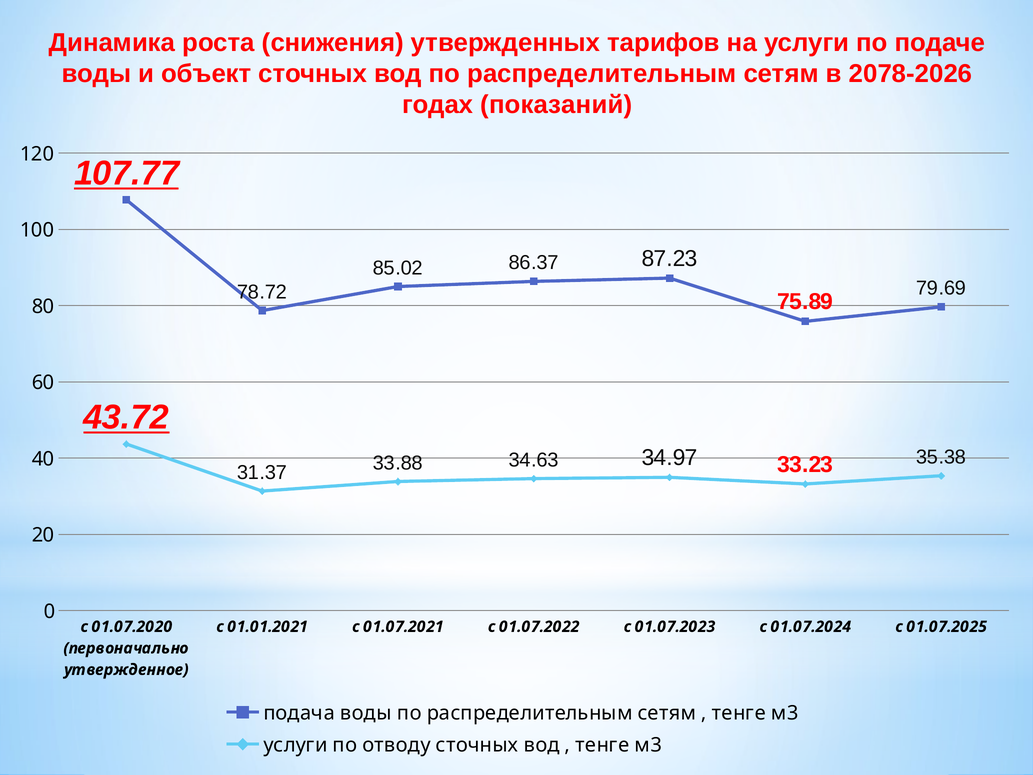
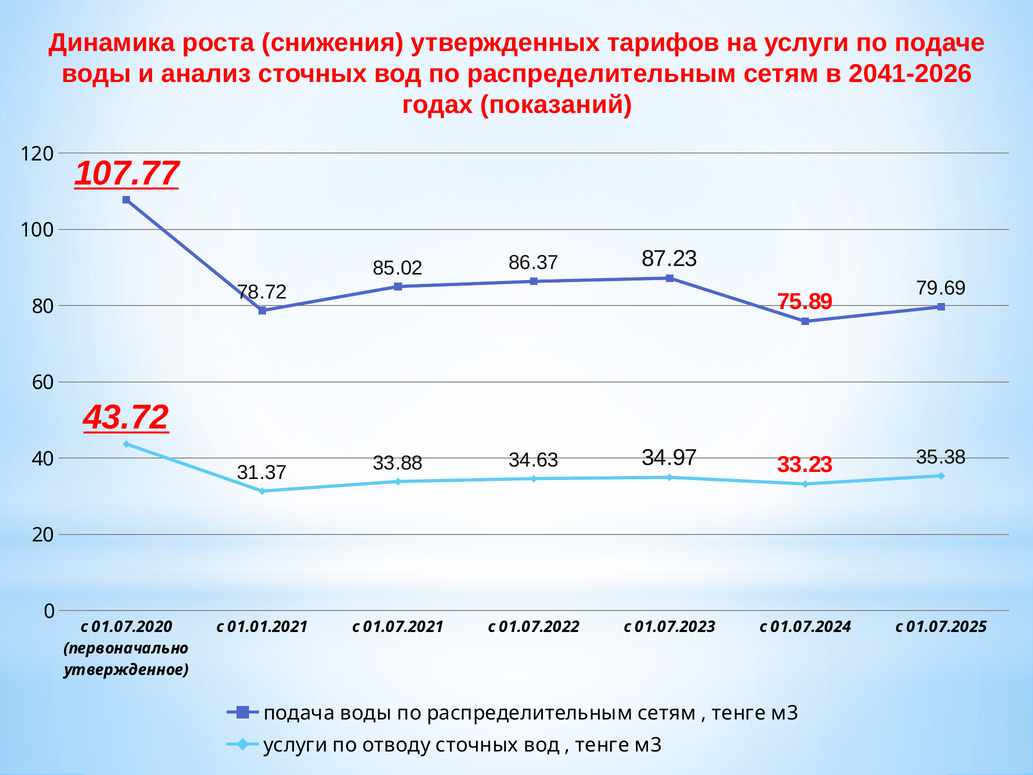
объект: объект -> анализ
2078-2026: 2078-2026 -> 2041-2026
